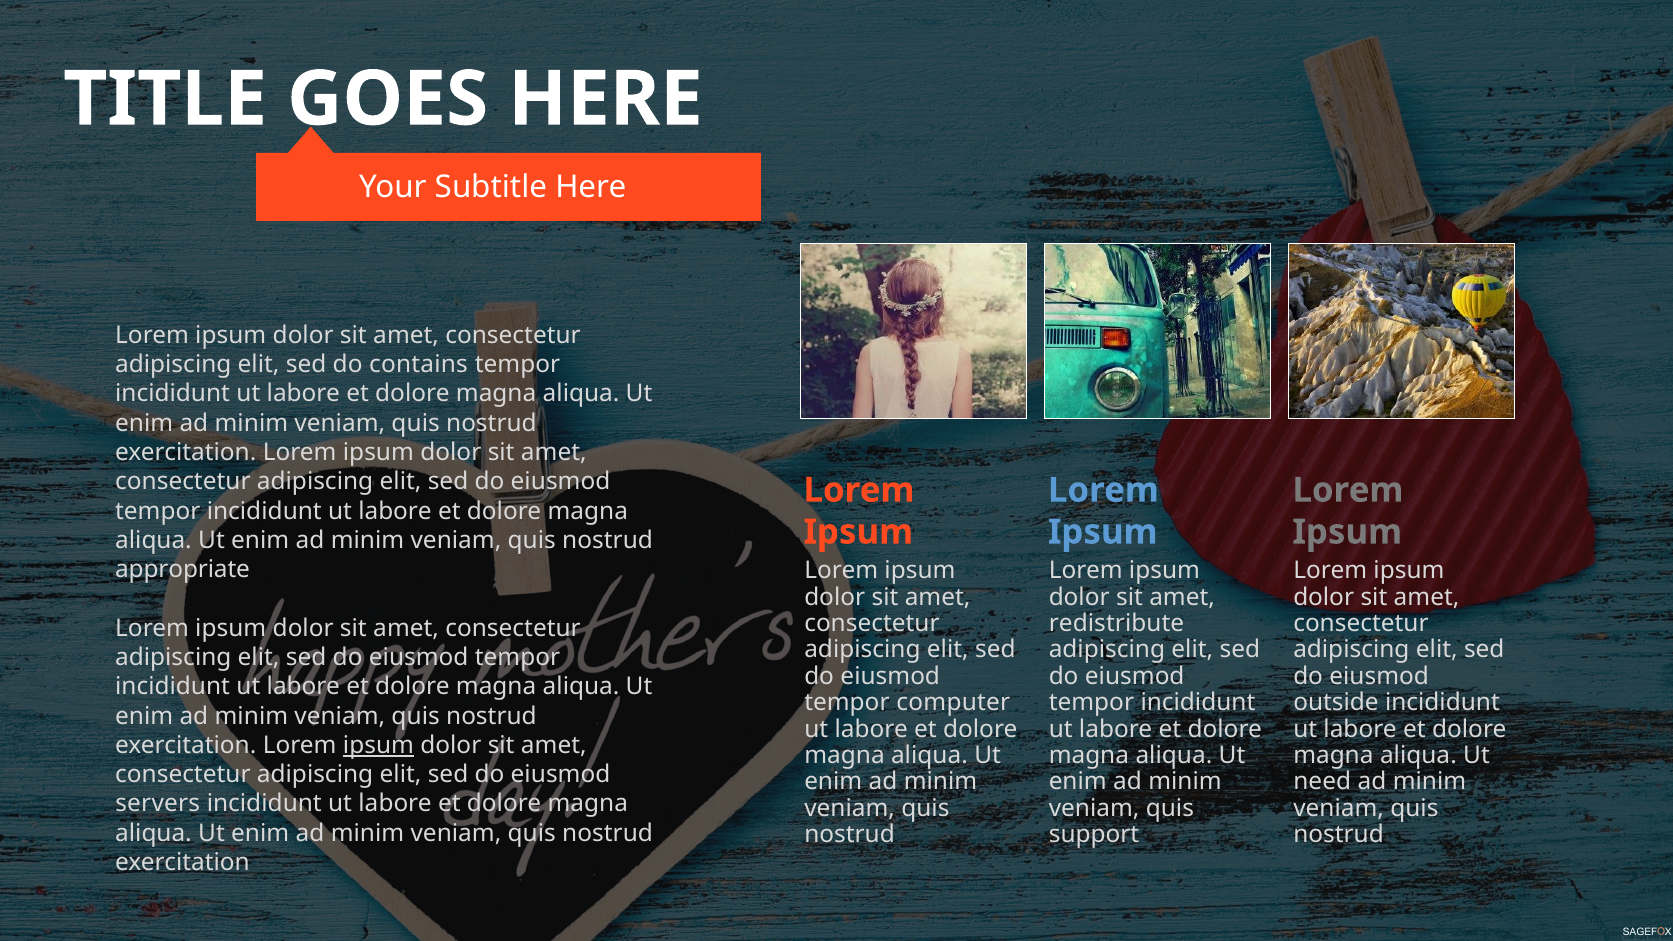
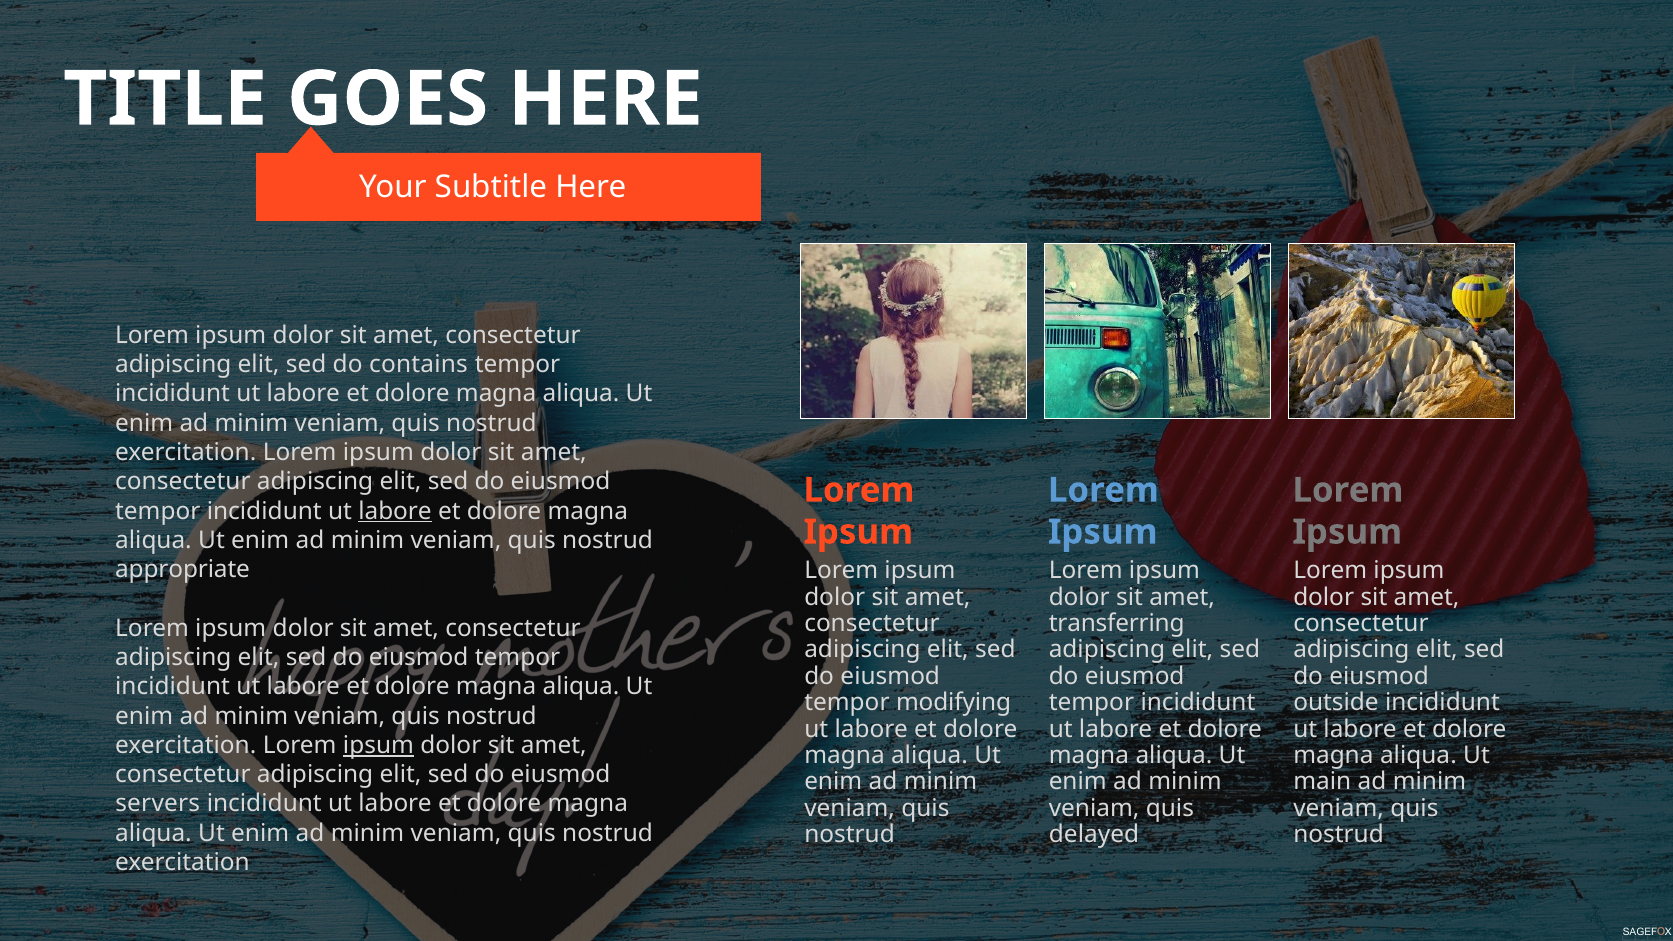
labore at (395, 511) underline: none -> present
redistribute: redistribute -> transferring
computer: computer -> modifying
need: need -> main
support: support -> delayed
